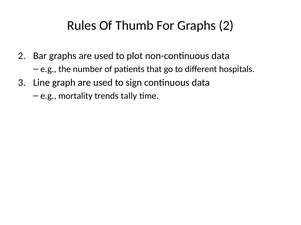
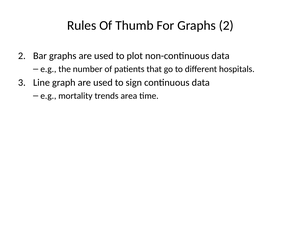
tally: tally -> area
